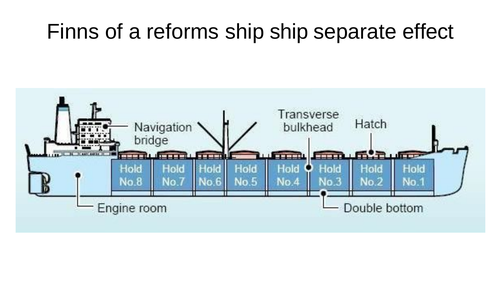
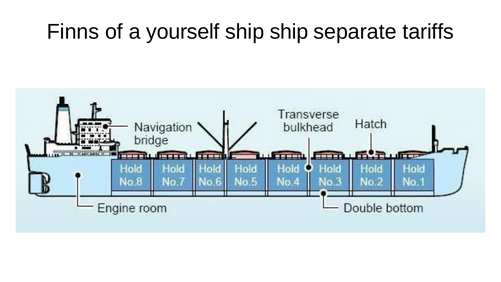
reforms: reforms -> yourself
effect: effect -> tariffs
